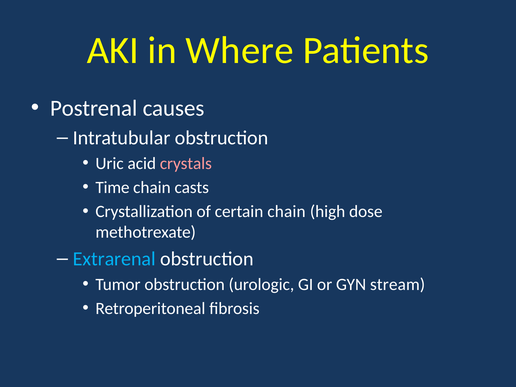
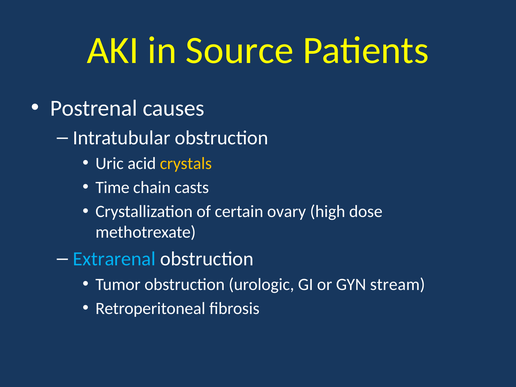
Where: Where -> Source
crystals colour: pink -> yellow
certain chain: chain -> ovary
